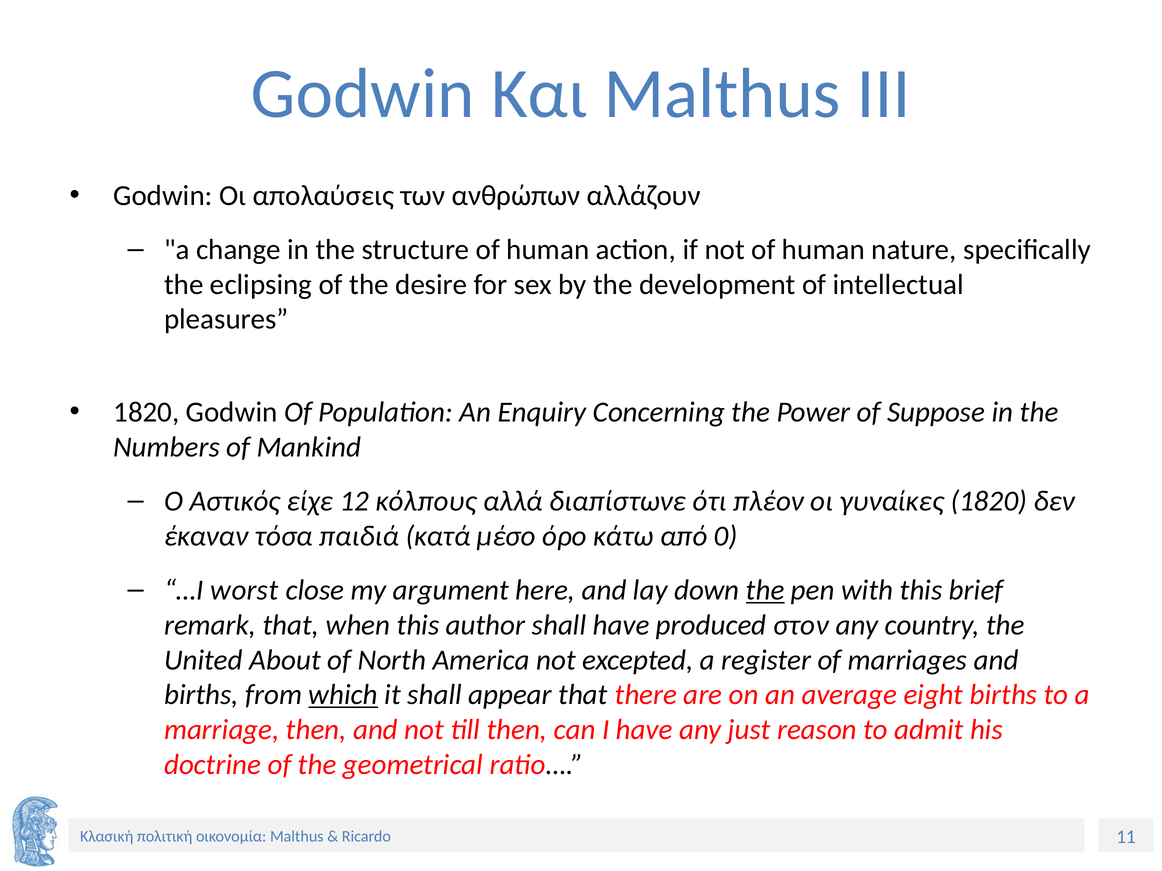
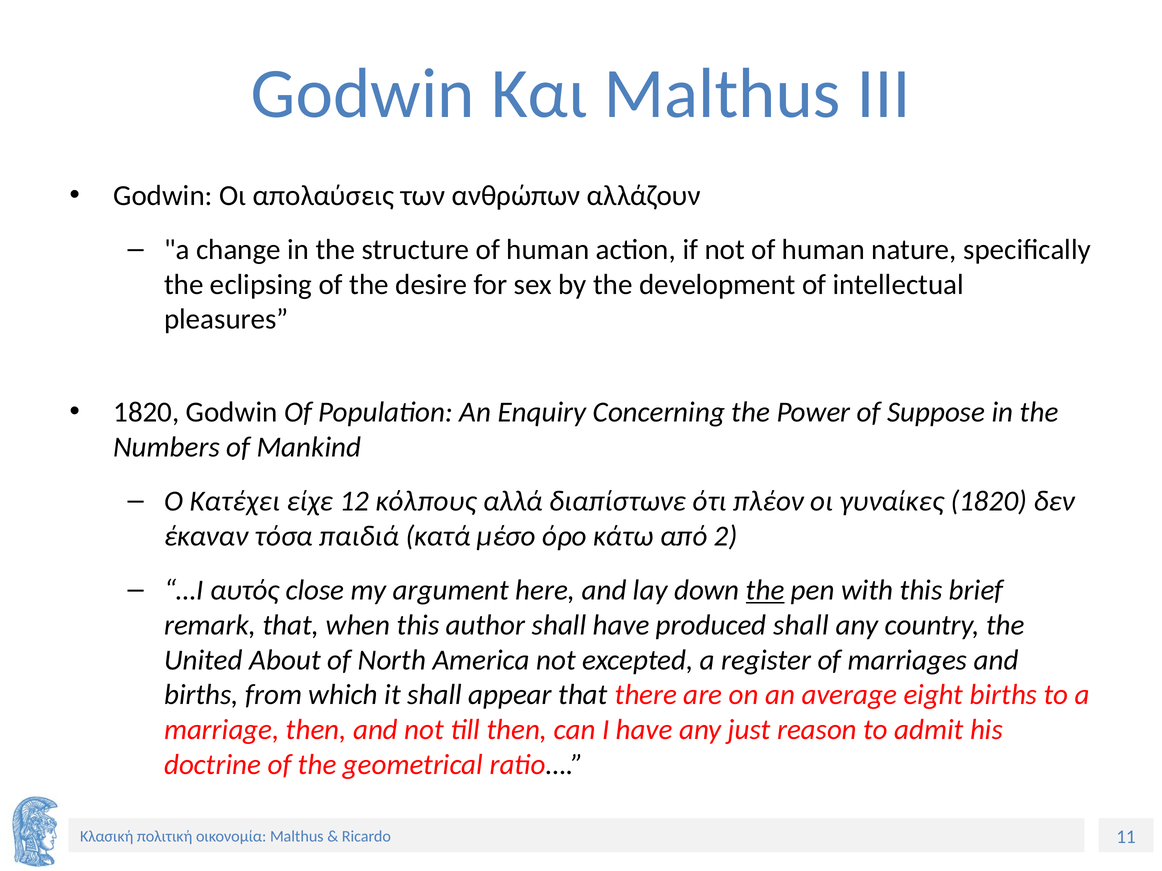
Αστικός: Αστικός -> Κατέχει
0: 0 -> 2
worst: worst -> αυτός
produced στον: στον -> shall
which underline: present -> none
